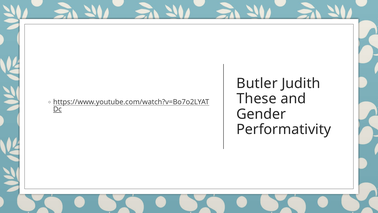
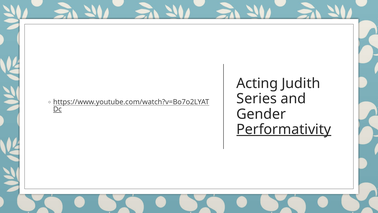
Butler: Butler -> Acting
These: These -> Series
Performativity underline: none -> present
